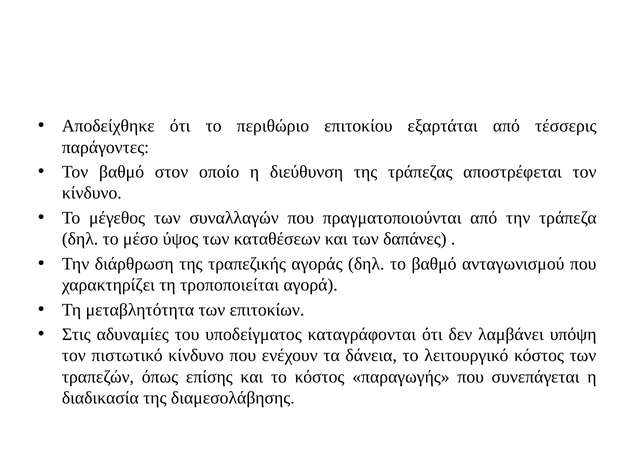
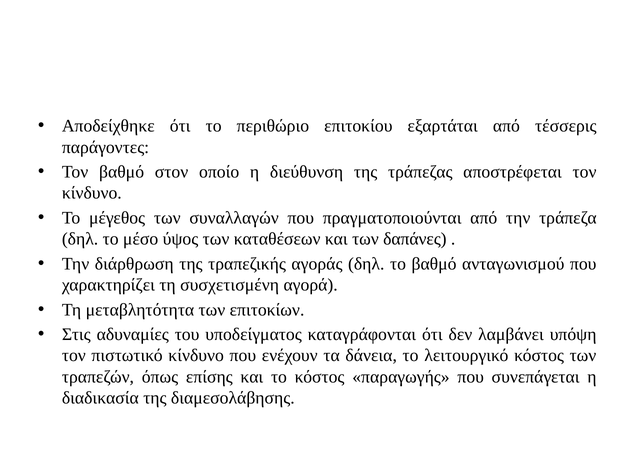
τροποποιείται: τροποποιείται -> συσχετισμένη
